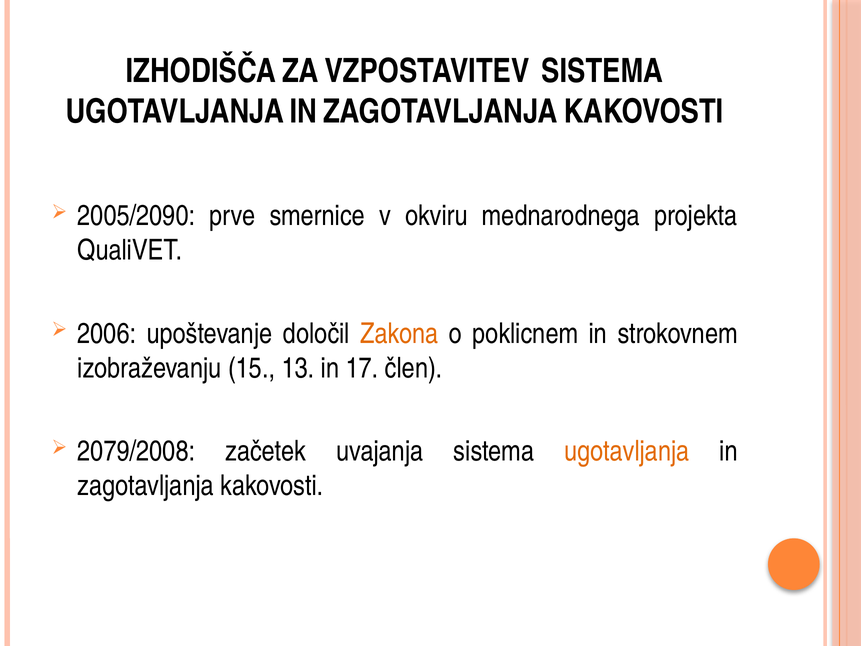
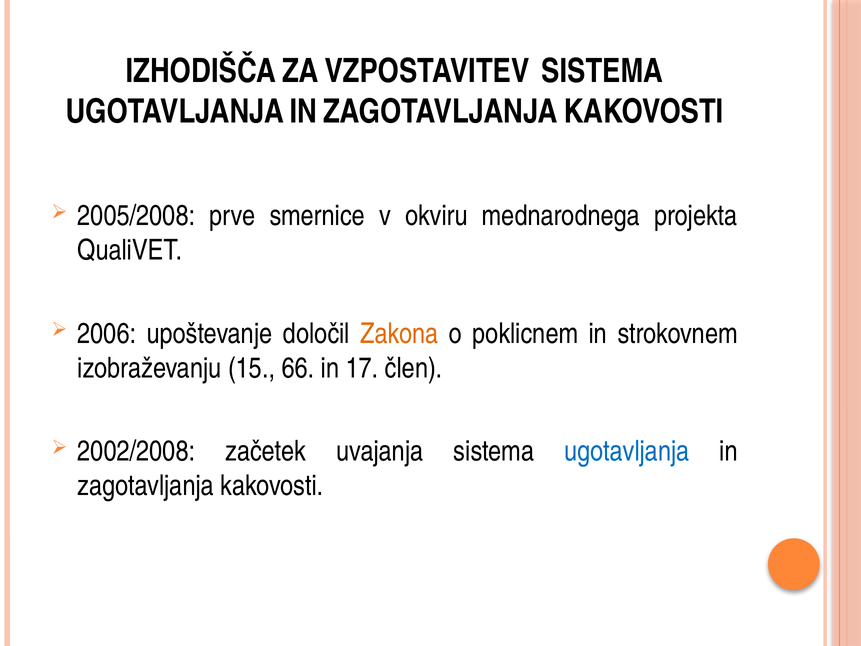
2005/2090: 2005/2090 -> 2005/2008
13: 13 -> 66
2079/2008: 2079/2008 -> 2002/2008
ugotavljanja at (627, 451) colour: orange -> blue
